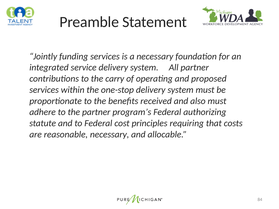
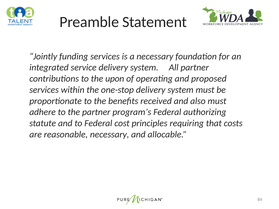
carry: carry -> upon
